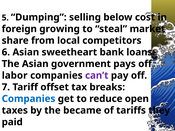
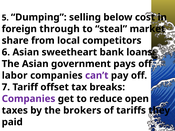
growing: growing -> through
Companies at (29, 99) colour: blue -> purple
became: became -> brokers
